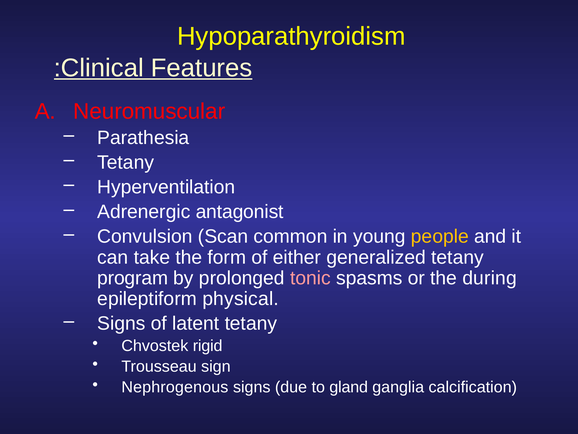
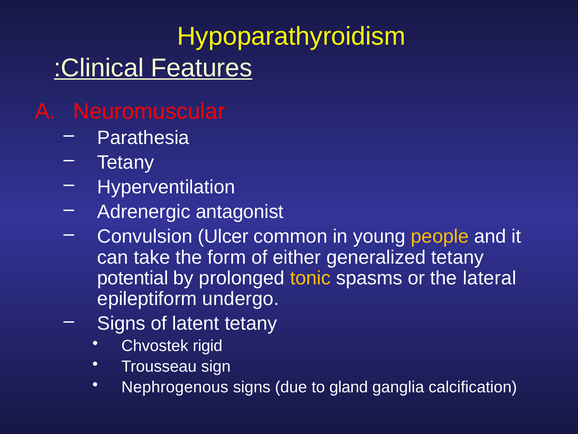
Scan: Scan -> Ulcer
program: program -> potential
tonic colour: pink -> yellow
during: during -> lateral
physical: physical -> undergo
